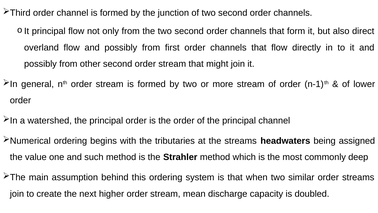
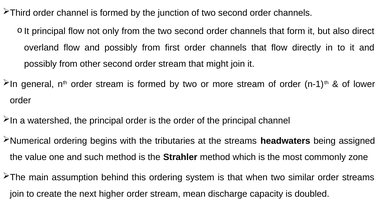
deep: deep -> zone
